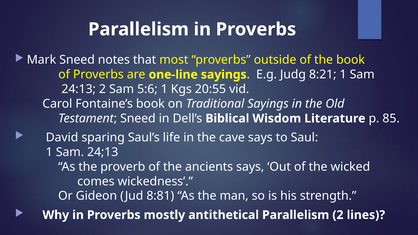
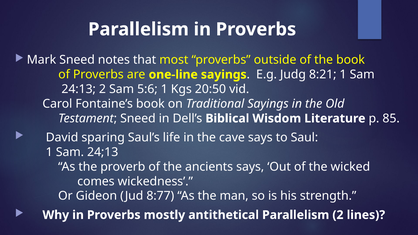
20:55: 20:55 -> 20:50
8:81: 8:81 -> 8:77
